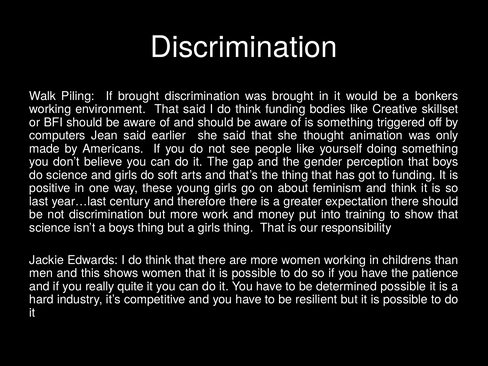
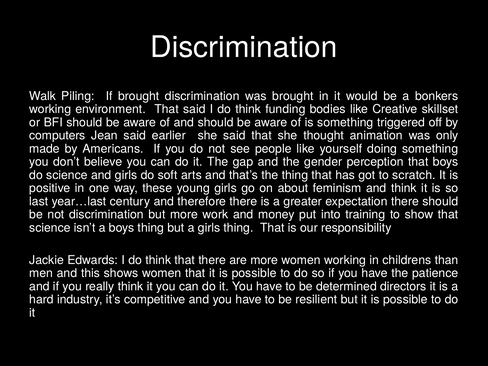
to funding: funding -> scratch
really quite: quite -> think
determined possible: possible -> directors
